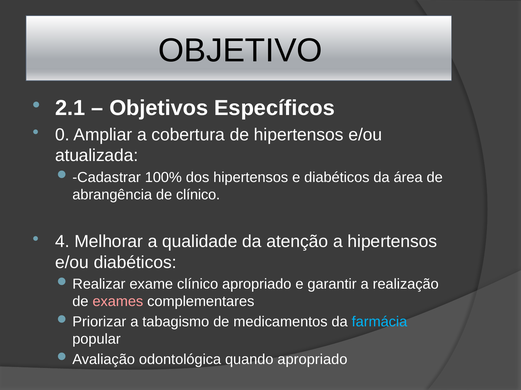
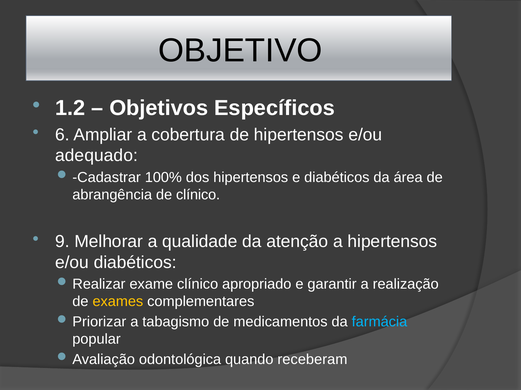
2.1: 2.1 -> 1.2
0: 0 -> 6
atualizada: atualizada -> adequado
4: 4 -> 9
exames colour: pink -> yellow
quando apropriado: apropriado -> receberam
